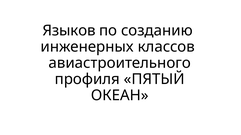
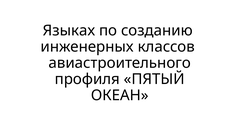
Языков: Языков -> Языках
